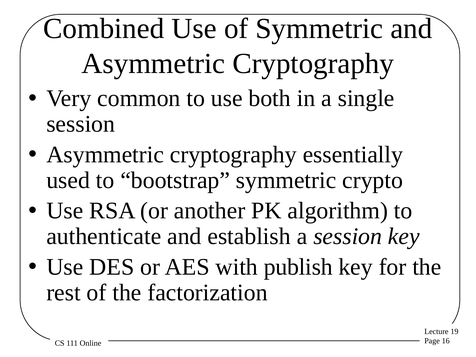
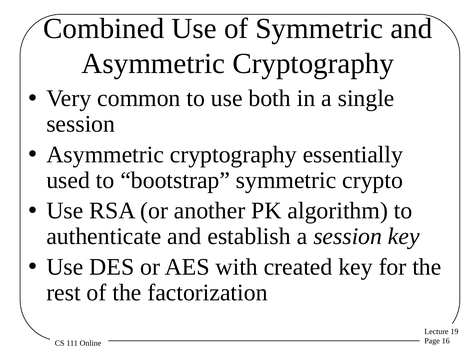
publish: publish -> created
